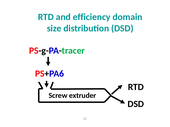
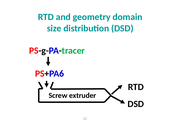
efficiency: efficiency -> geometry
